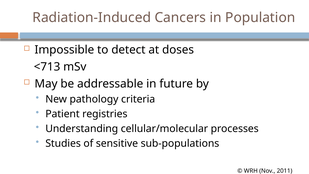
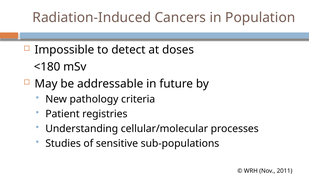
<713: <713 -> <180
